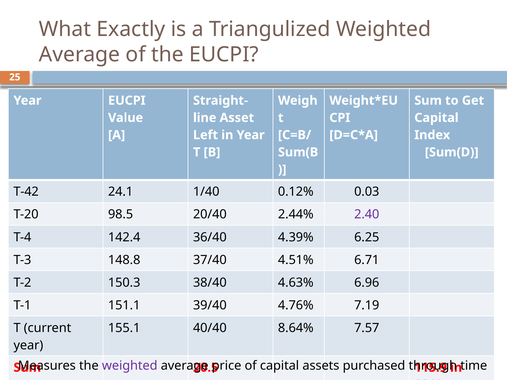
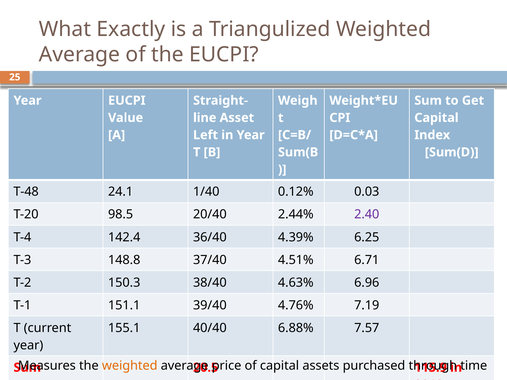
T-42: T-42 -> T-48
8.64%: 8.64% -> 6.88%
weighted at (130, 366) colour: purple -> orange
